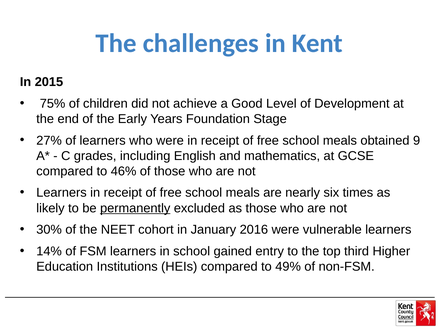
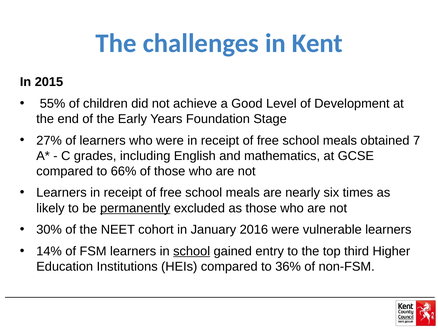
75%: 75% -> 55%
9: 9 -> 7
46%: 46% -> 66%
school at (192, 251) underline: none -> present
49%: 49% -> 36%
